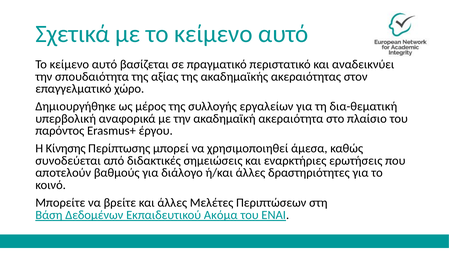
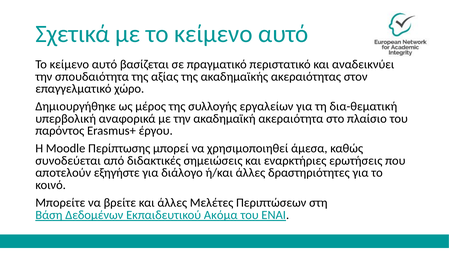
Κίνησης: Κίνησης -> Moodle
βαθμούς: βαθμούς -> εξηγήστε
